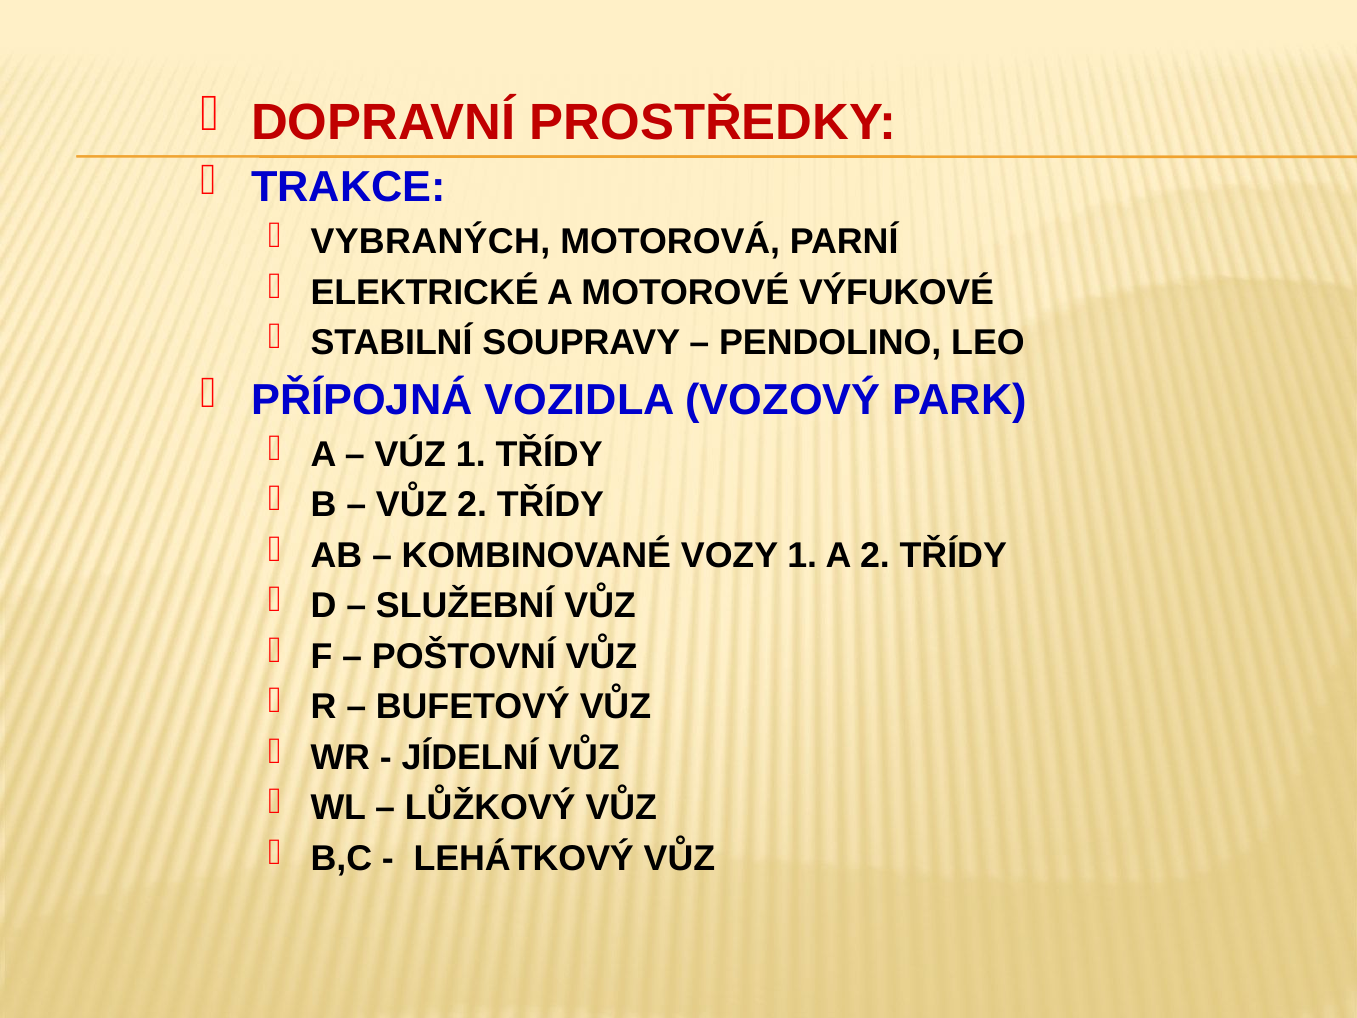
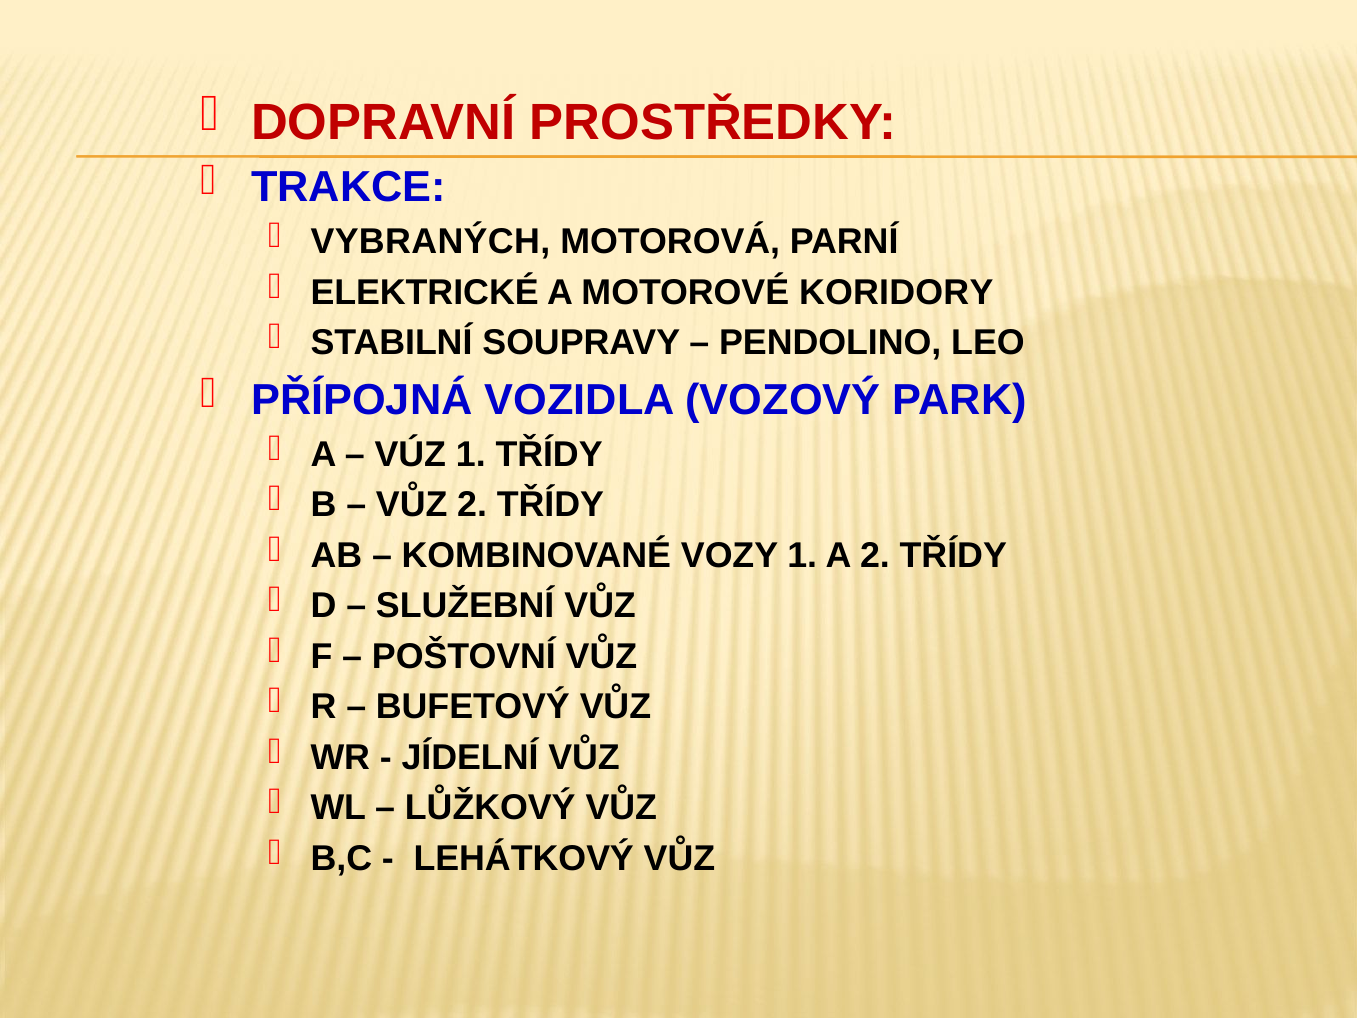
VÝFUKOVÉ: VÝFUKOVÉ -> KORIDORY
